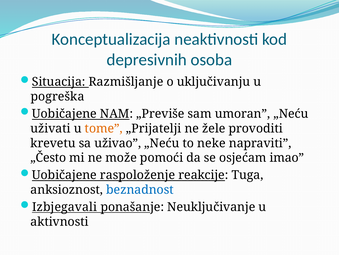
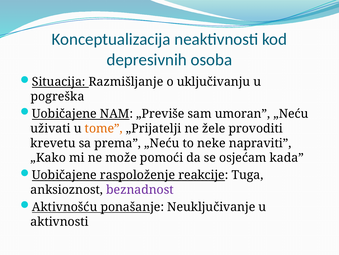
uživao: uživao -> prema
„Često: „Često -> „Kako
imao: imao -> kada
beznadnost colour: blue -> purple
Izbjegavali: Izbjegavali -> Aktivnošću
